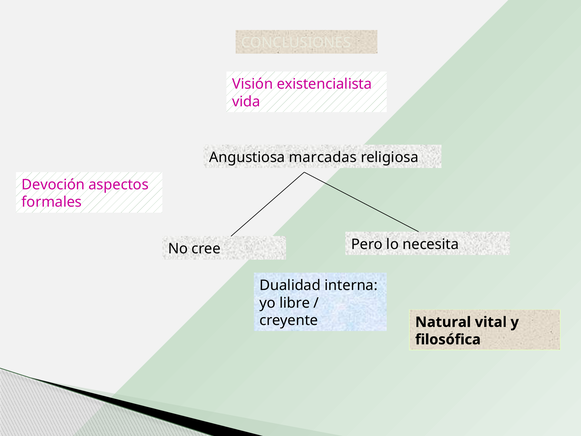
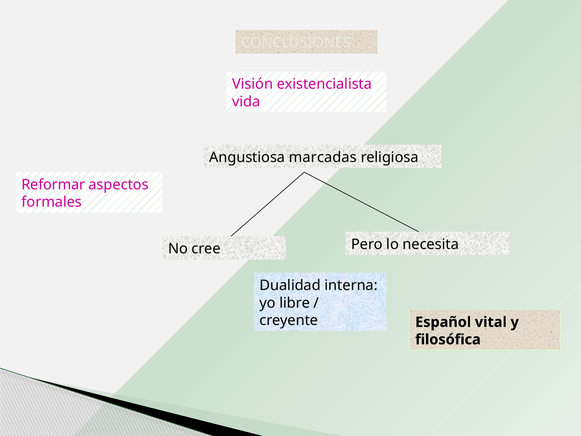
Devoción: Devoción -> Reformar
Natural: Natural -> Español
